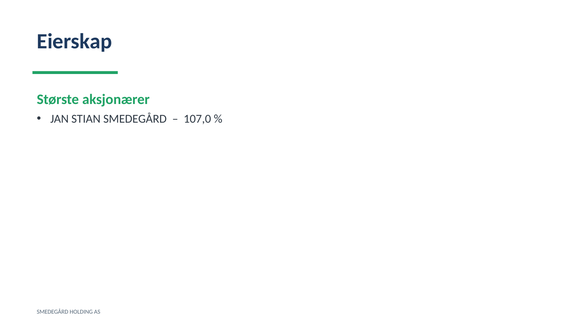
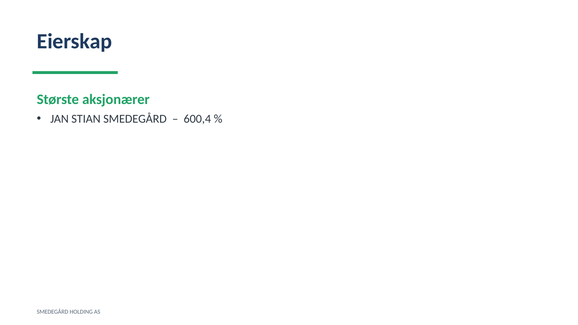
107,0: 107,0 -> 600,4
